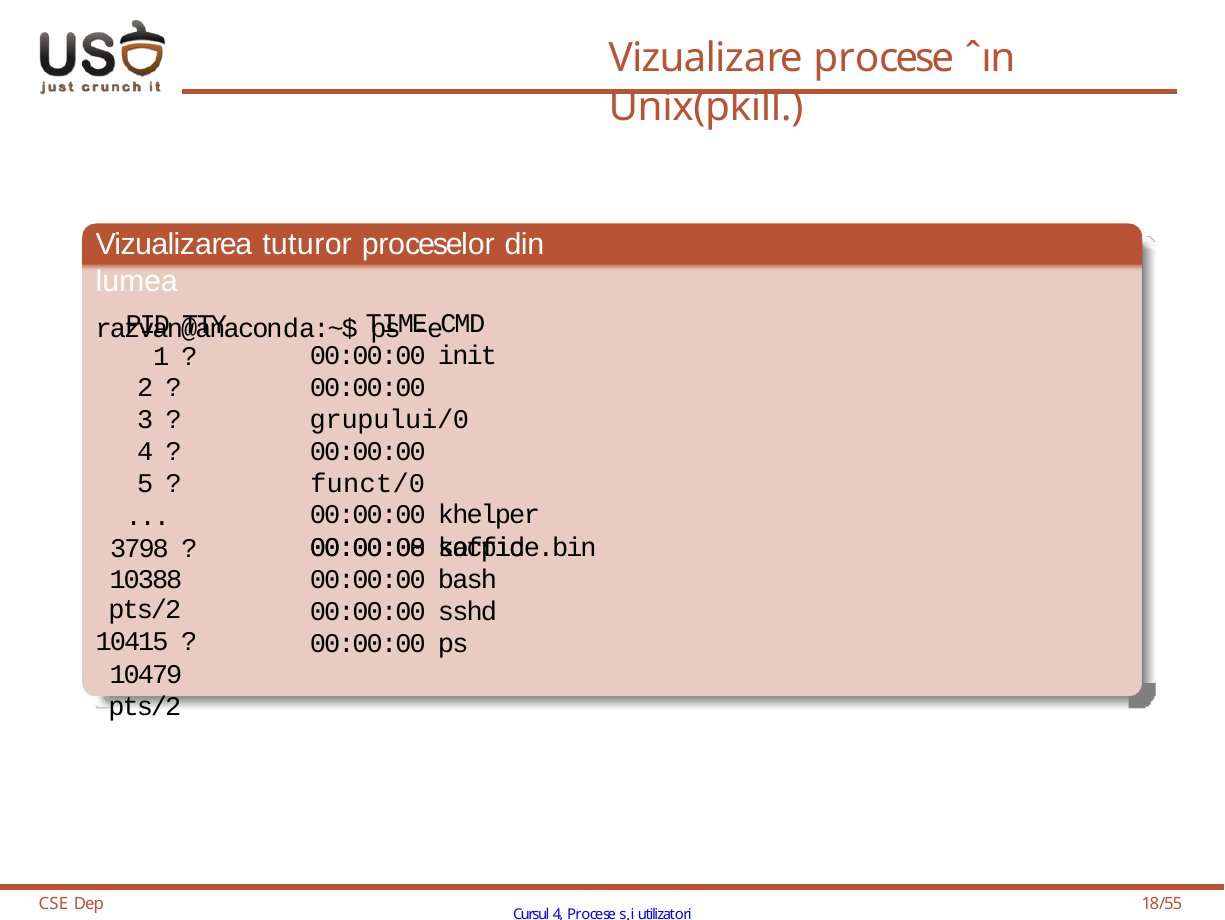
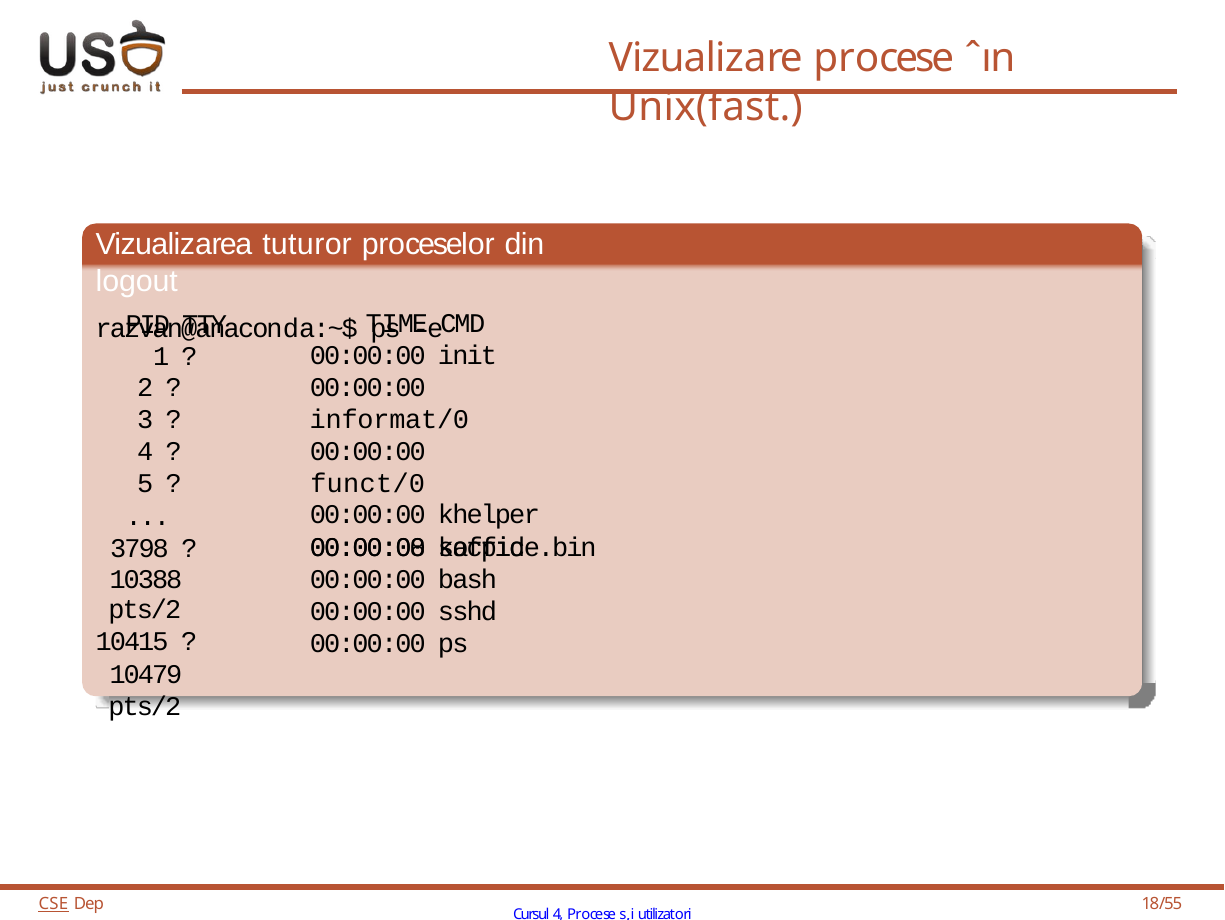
Unix(pkill: Unix(pkill -> Unix(fast
lumea: lumea -> logout
grupului/0: grupului/0 -> informat/0
CSE underline: none -> present
